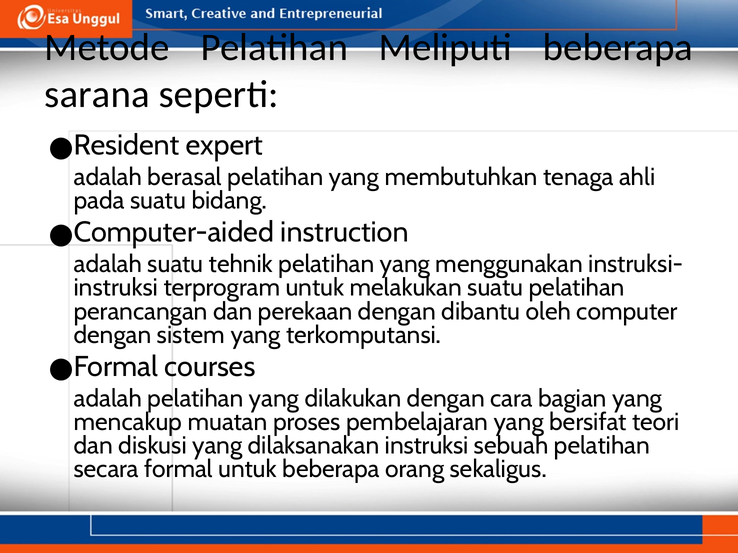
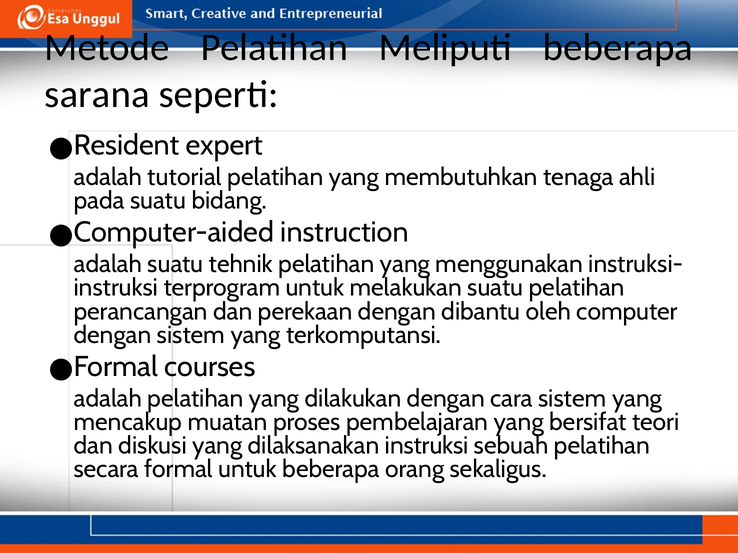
berasal: berasal -> tutorial
cara bagian: bagian -> sistem
